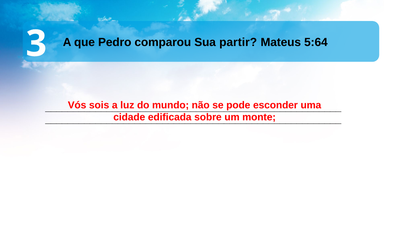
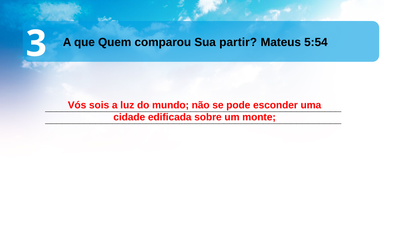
Pedro: Pedro -> Quem
5:64: 5:64 -> 5:54
